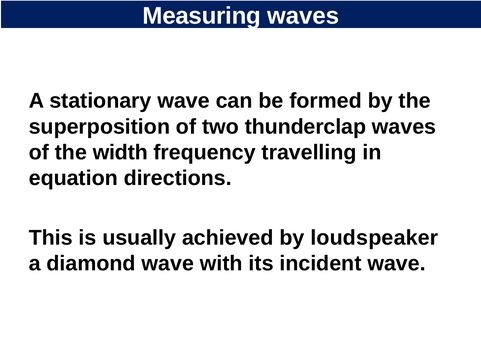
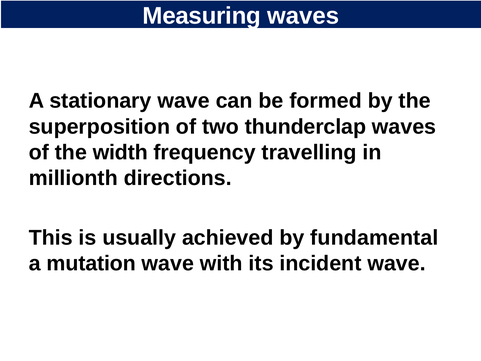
equation: equation -> millionth
loudspeaker: loudspeaker -> fundamental
diamond: diamond -> mutation
